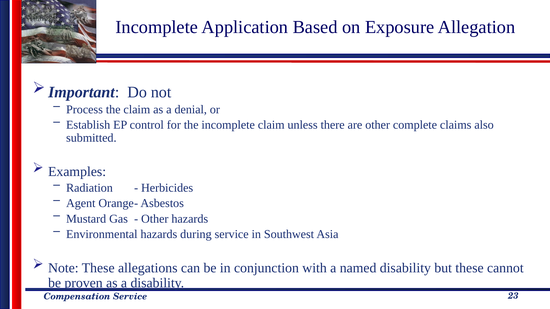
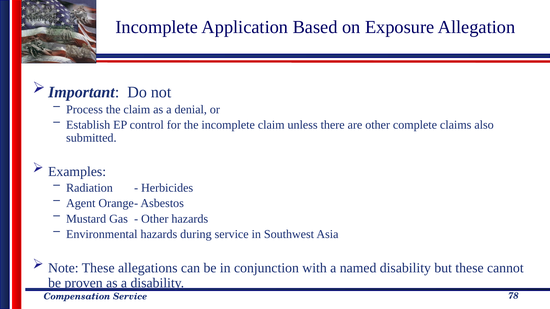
23: 23 -> 78
